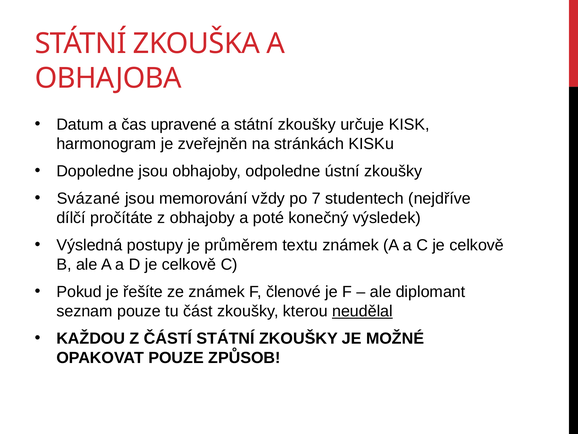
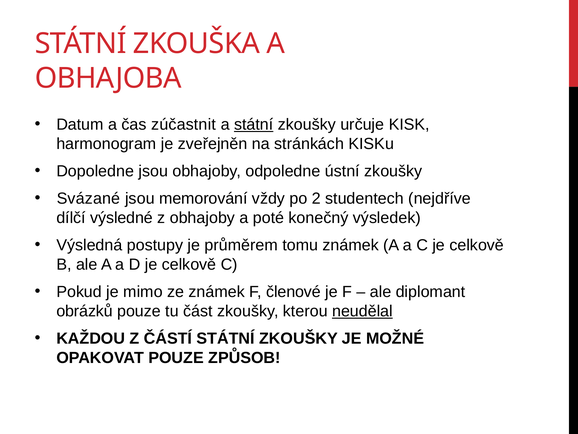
upravené: upravené -> zúčastnit
státní at (254, 124) underline: none -> present
7: 7 -> 2
pročítáte: pročítáte -> výsledné
textu: textu -> tomu
řešíte: řešíte -> mimo
seznam: seznam -> obrázků
